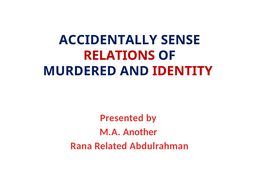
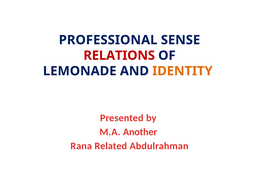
ACCIDENTALLY: ACCIDENTALLY -> PROFESSIONAL
MURDERED: MURDERED -> LEMONADE
IDENTITY colour: red -> orange
